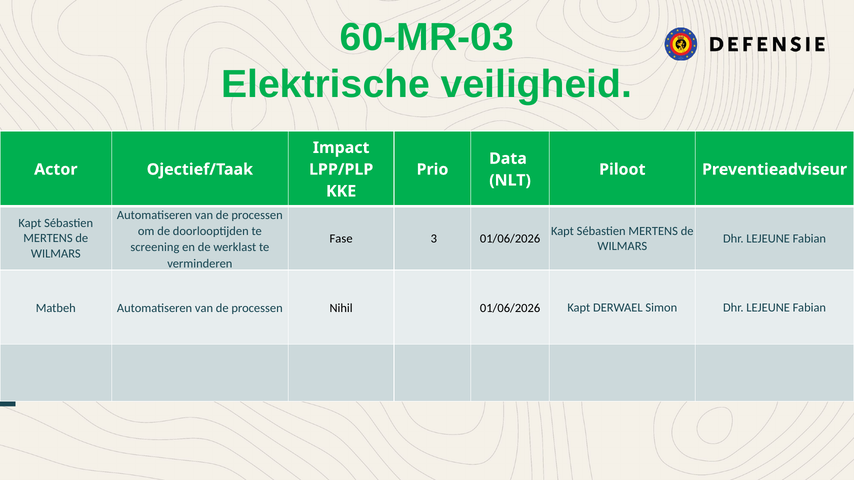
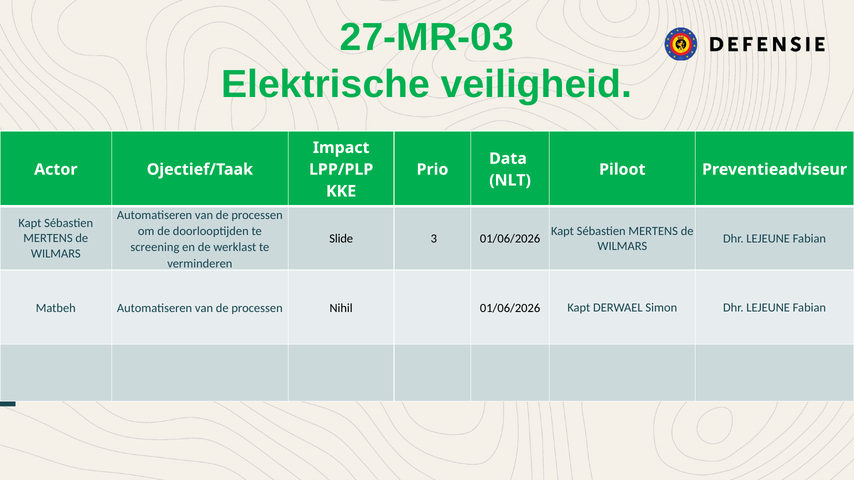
60-MR-03: 60-MR-03 -> 27-MR-03
Fase: Fase -> Slide
